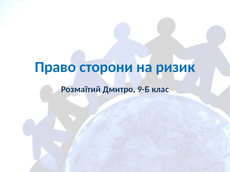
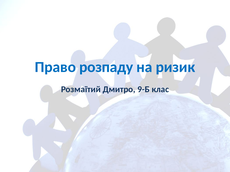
сторони: сторони -> розпаду
